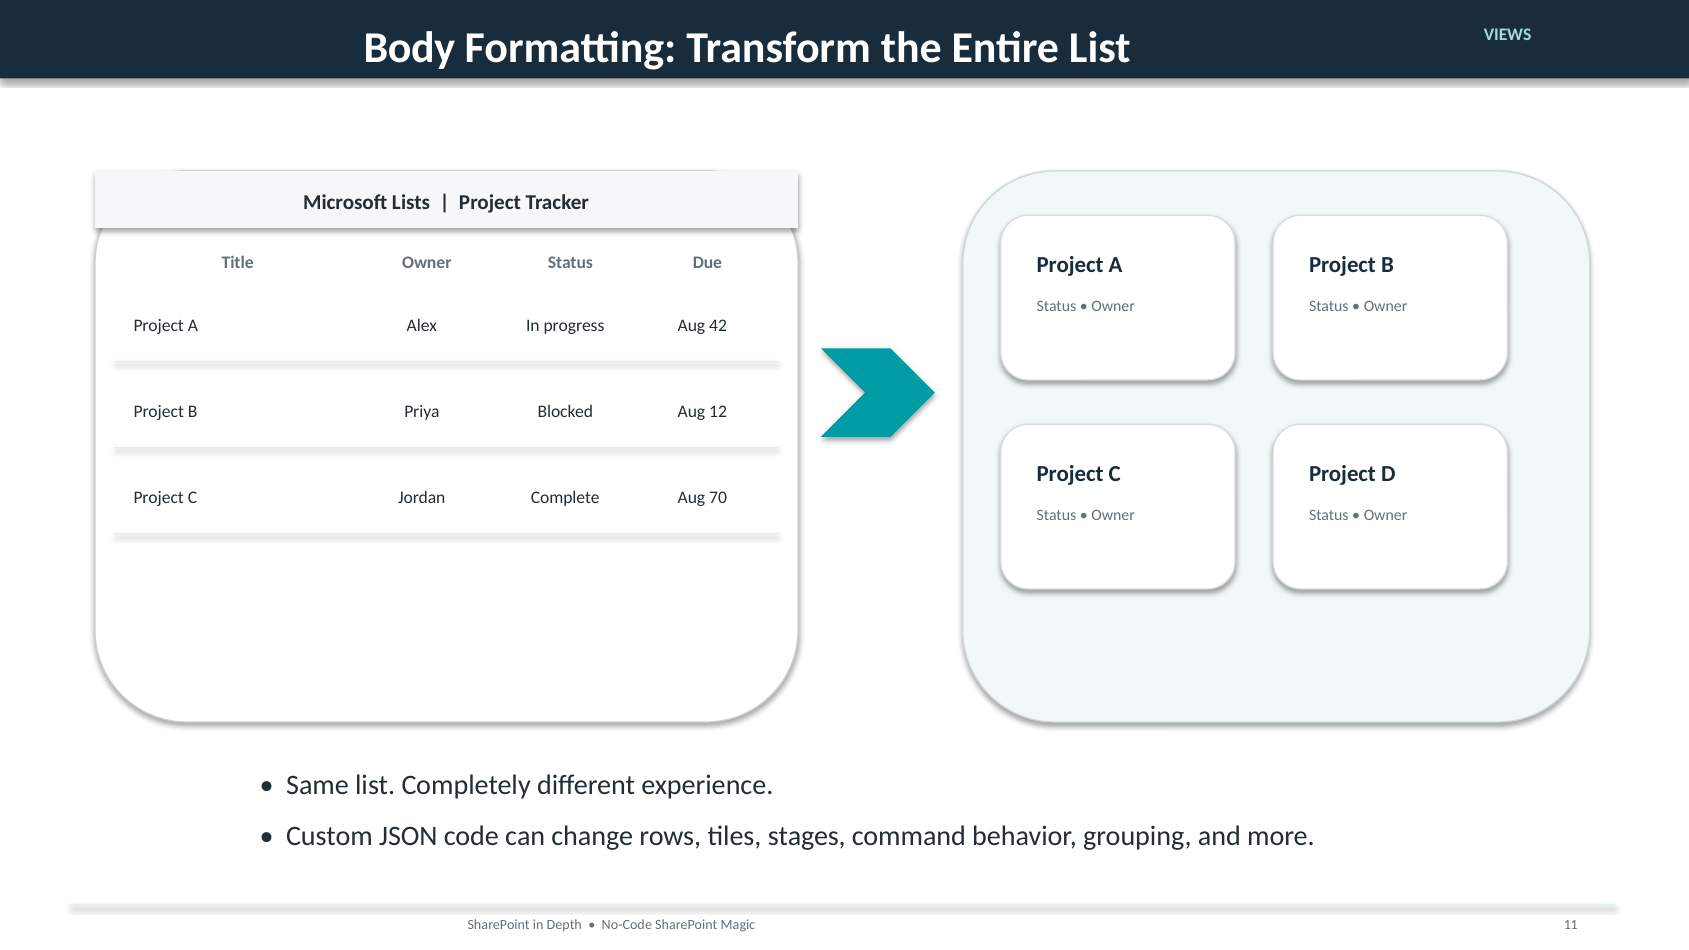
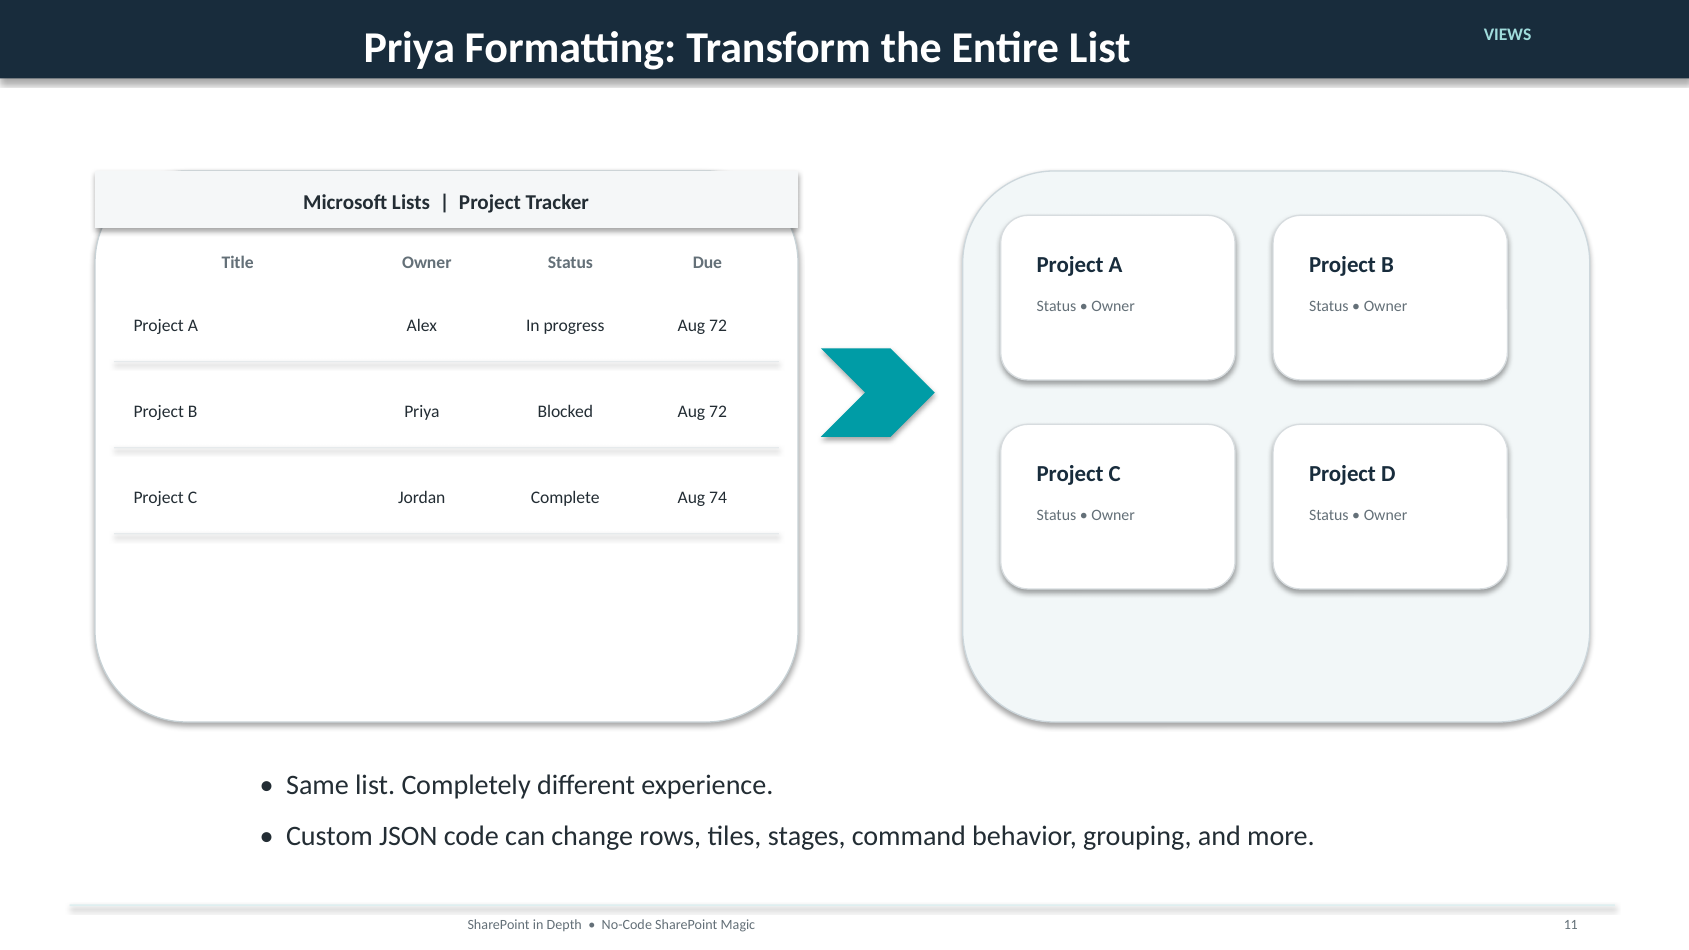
Body at (409, 48): Body -> Priya
progress Aug 42: 42 -> 72
Blocked Aug 12: 12 -> 72
70: 70 -> 74
